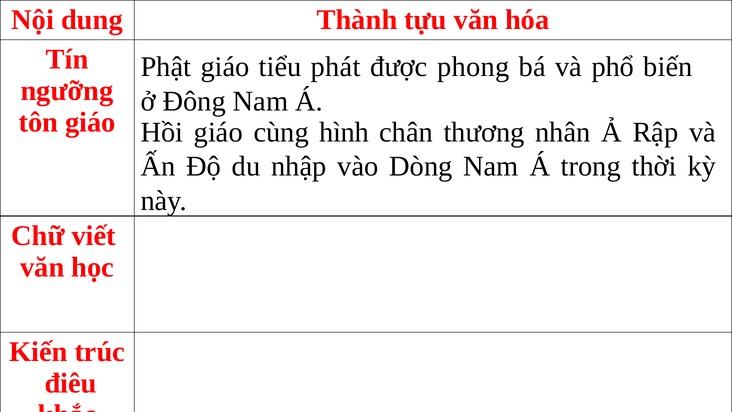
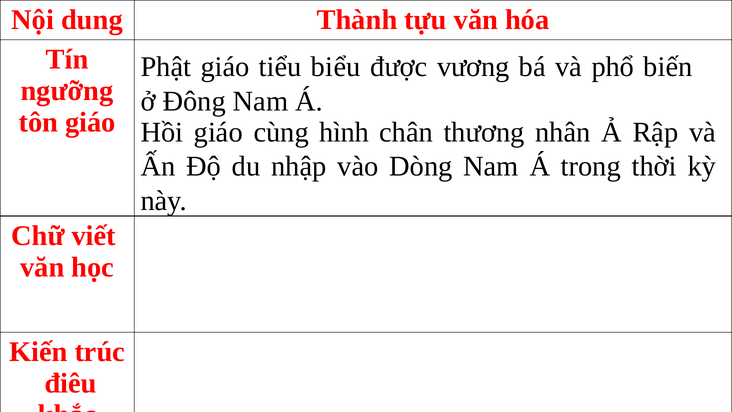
phát: phát -> biểu
phong: phong -> vương
